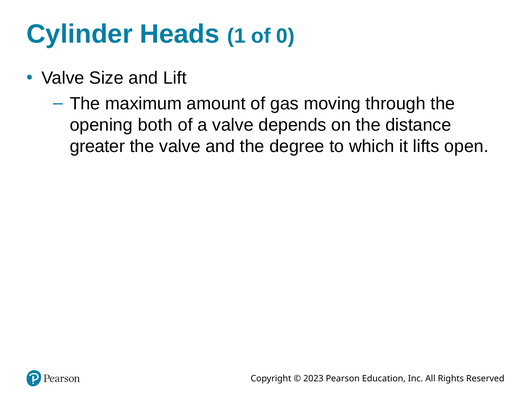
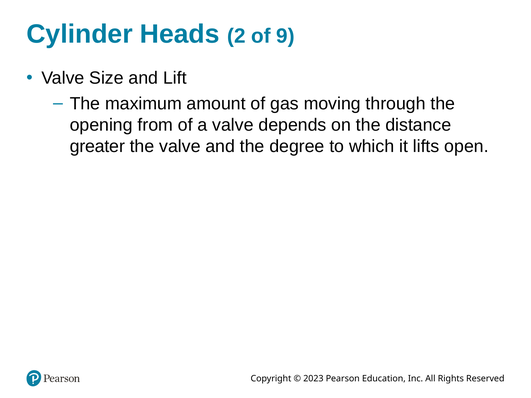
1: 1 -> 2
0: 0 -> 9
both: both -> from
